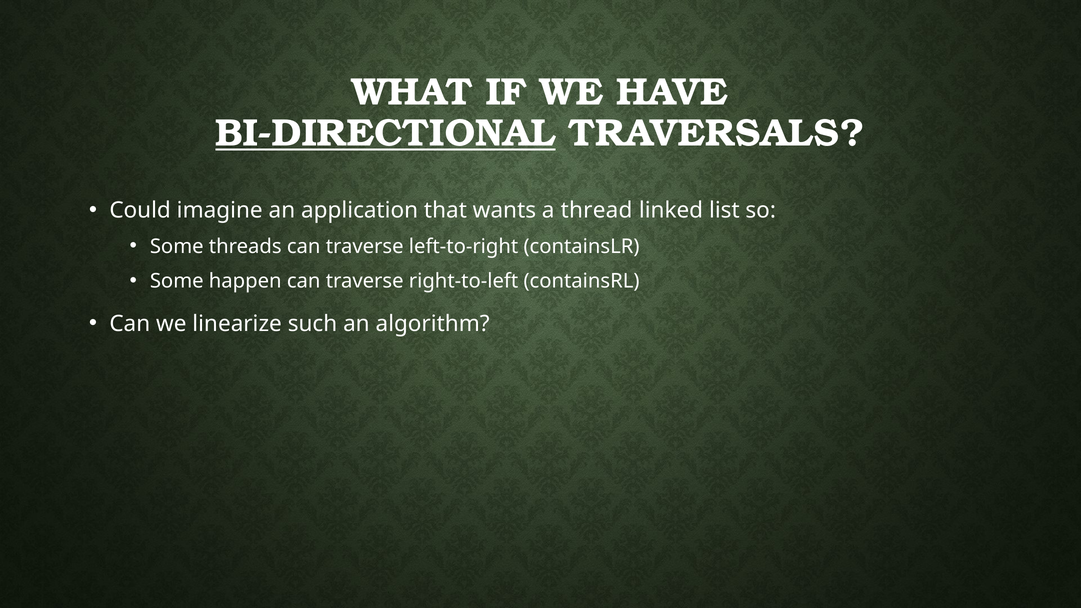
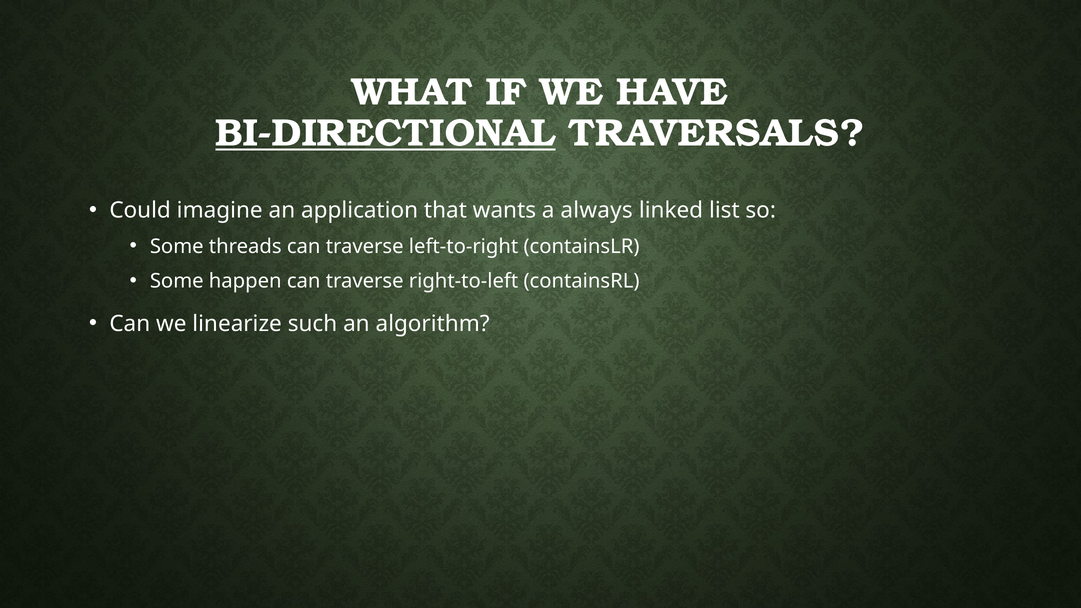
thread: thread -> always
